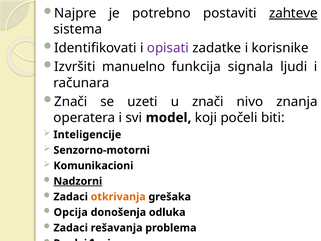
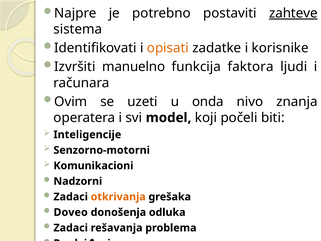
opisati colour: purple -> orange
signala: signala -> faktora
Znači at (71, 102): Znači -> Ovim
u znači: znači -> onda
Nadzorni underline: present -> none
Opcija: Opcija -> Doveo
